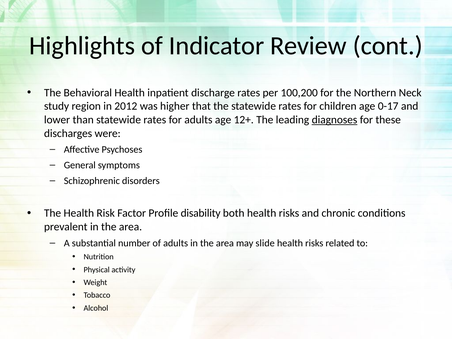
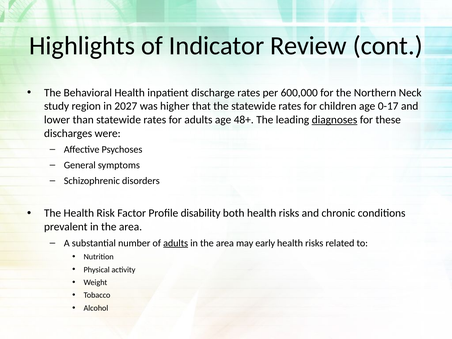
100,200: 100,200 -> 600,000
2012: 2012 -> 2027
12+: 12+ -> 48+
adults at (176, 243) underline: none -> present
slide: slide -> early
